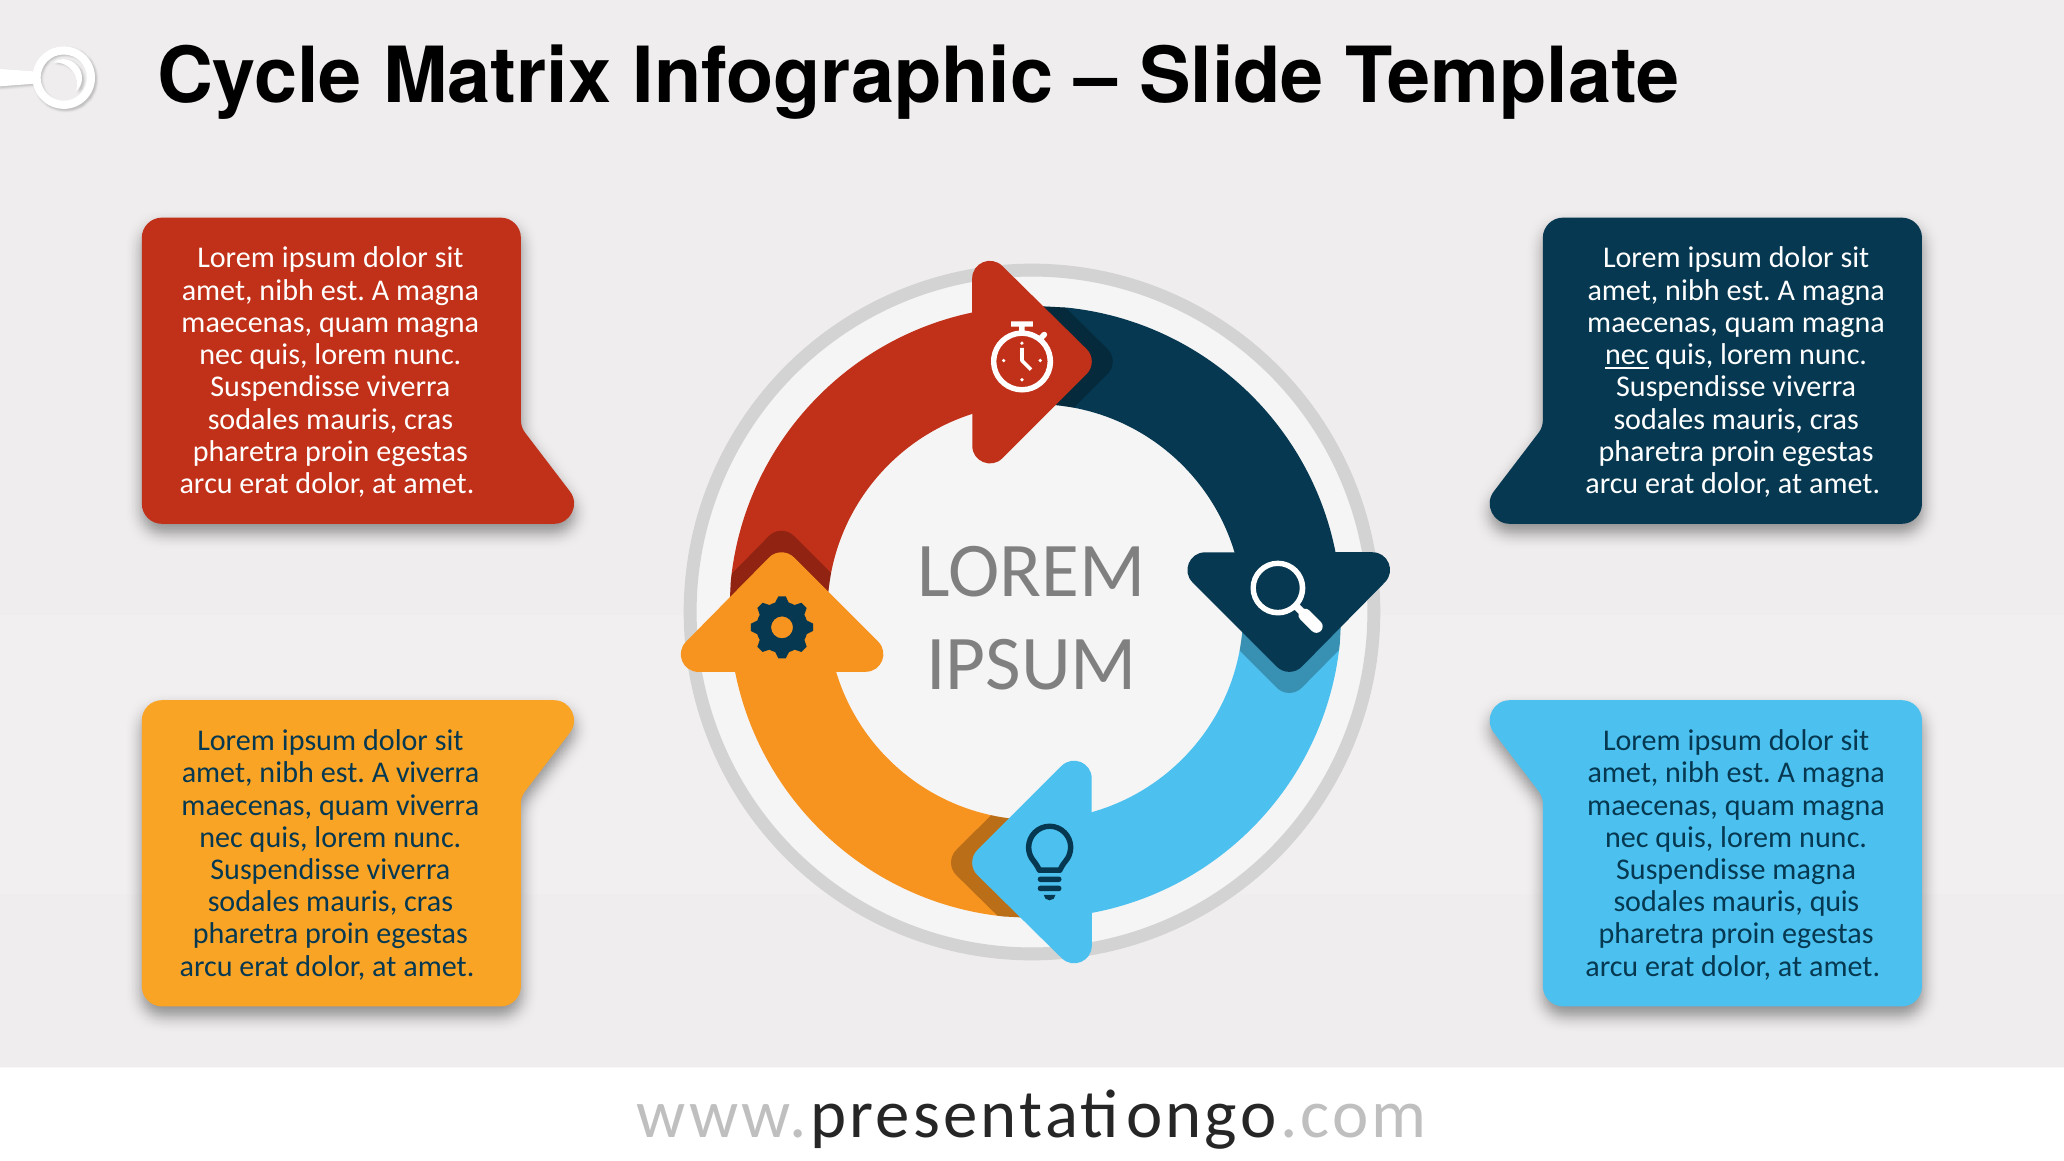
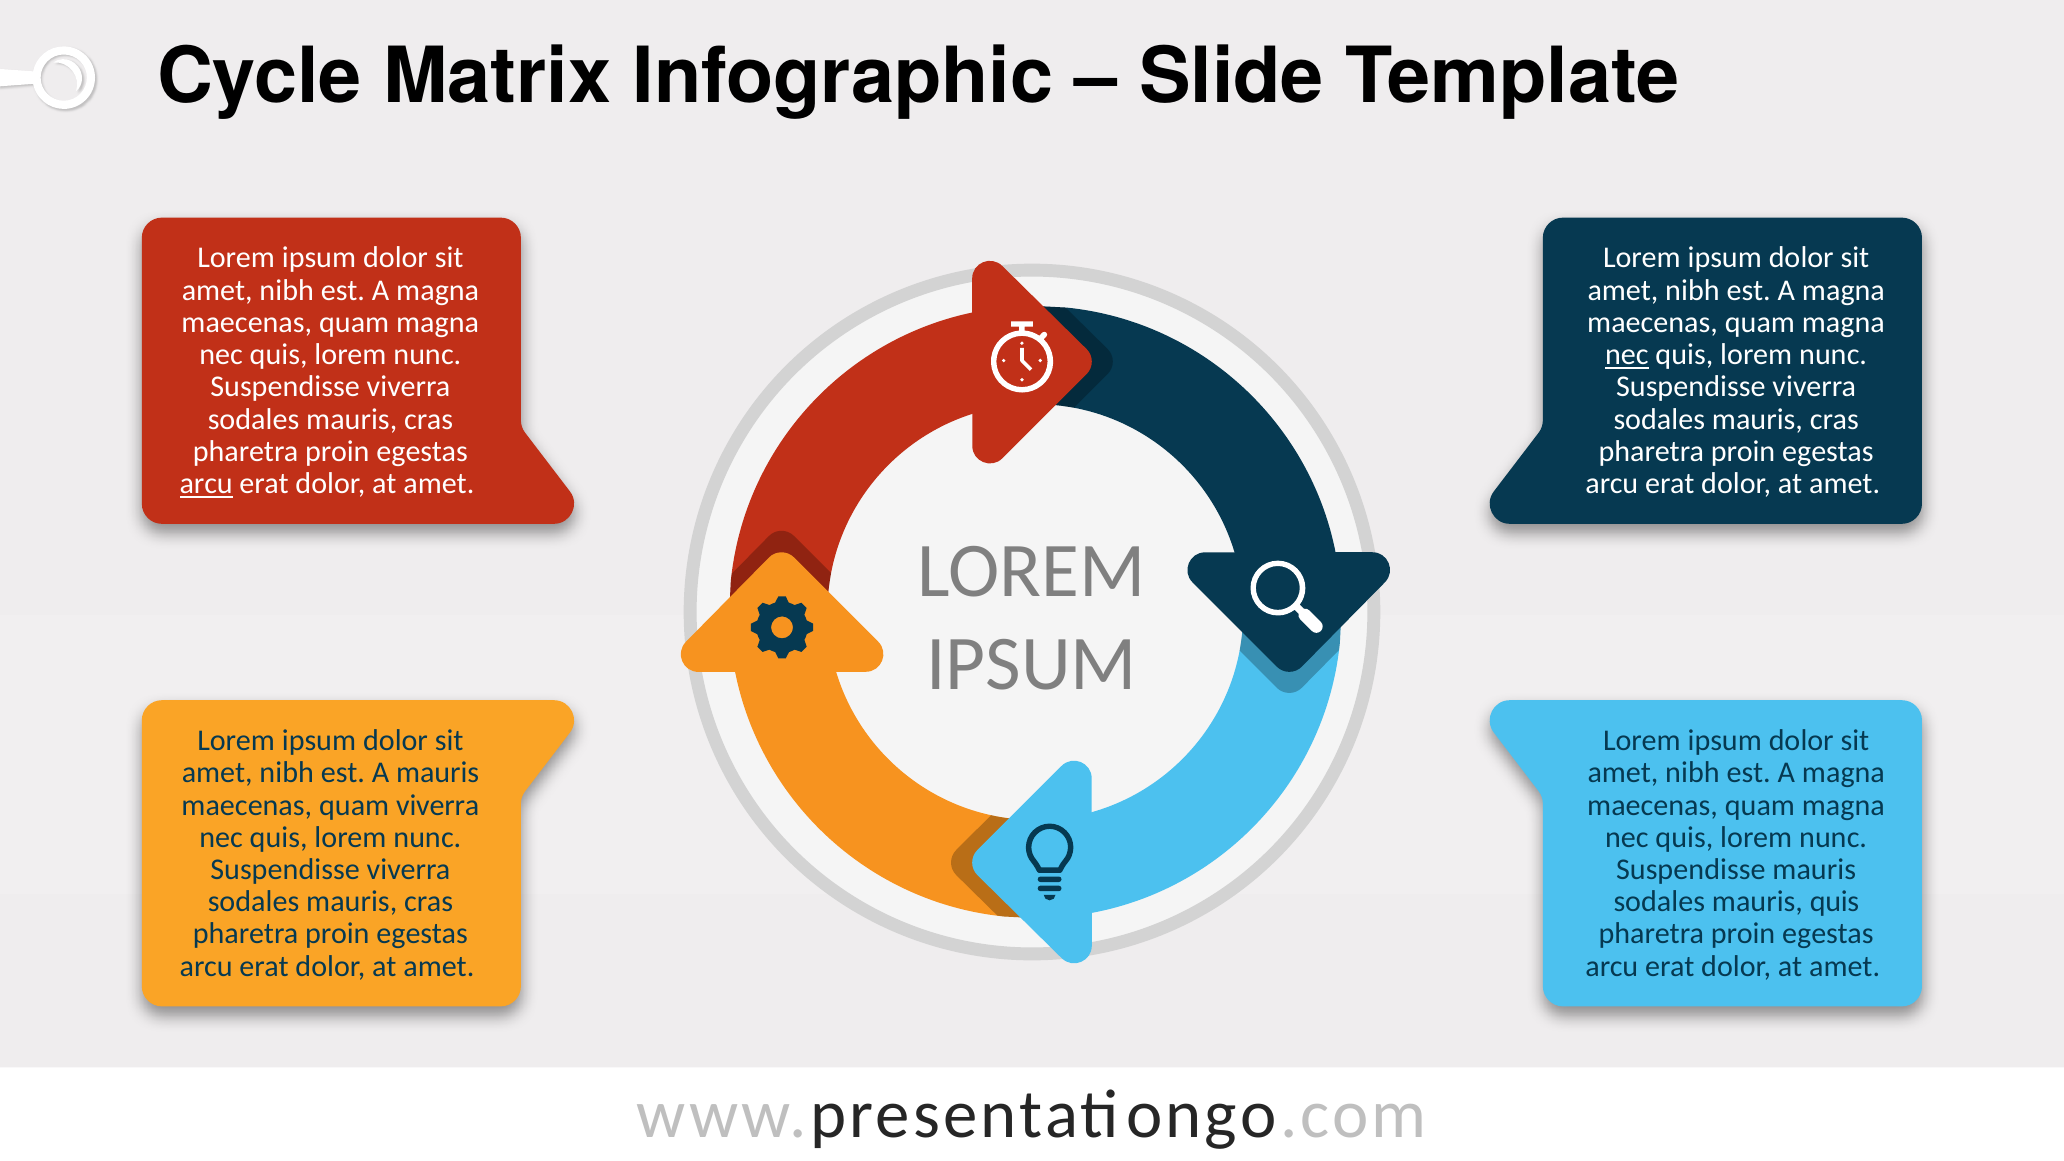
arcu at (206, 484) underline: none -> present
A viverra: viverra -> mauris
Suspendisse magna: magna -> mauris
